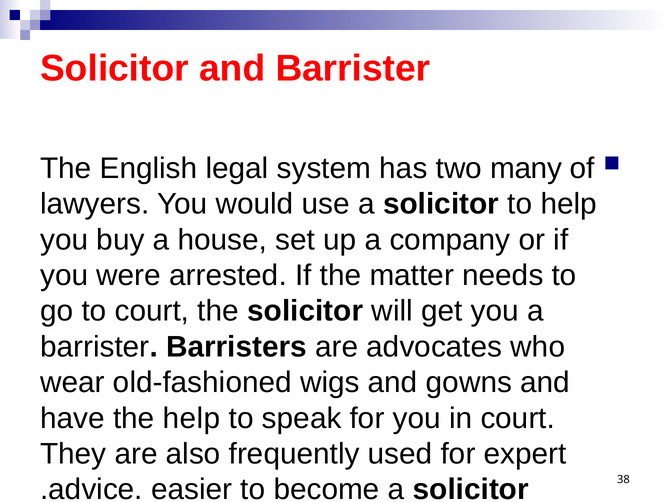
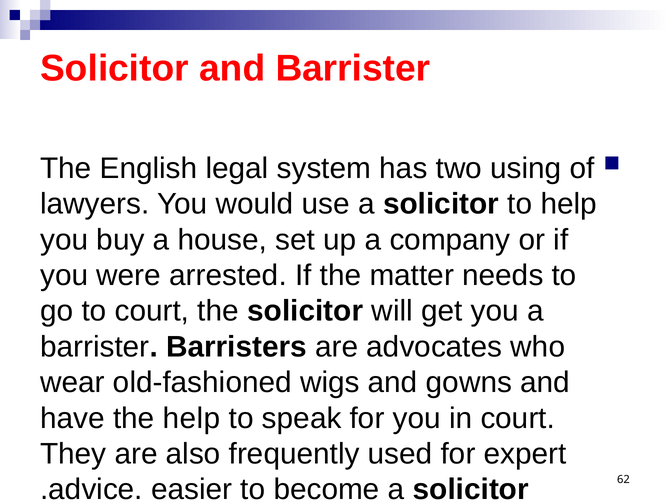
many: many -> using
38: 38 -> 62
